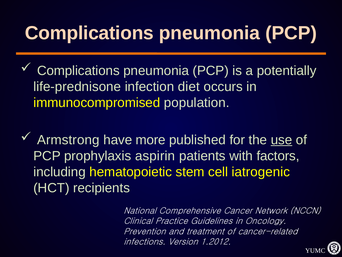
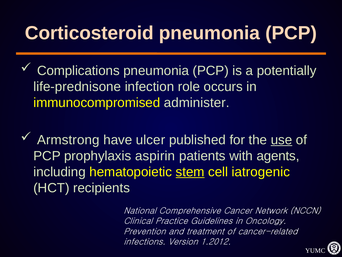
Complications at (89, 33): Complications -> Corticosteroid
diet: diet -> role
population: population -> administer
more: more -> ulcer
factors: factors -> agents
stem underline: none -> present
